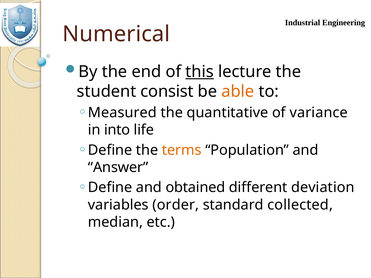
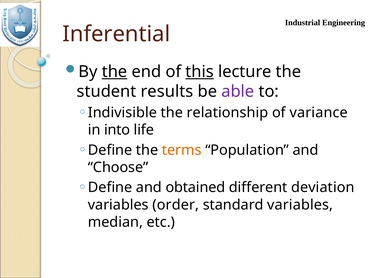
Numerical: Numerical -> Inferential
the at (115, 72) underline: none -> present
consist: consist -> results
able colour: orange -> purple
Measured: Measured -> Indivisible
quantitative: quantitative -> relationship
Answer: Answer -> Choose
standard collected: collected -> variables
